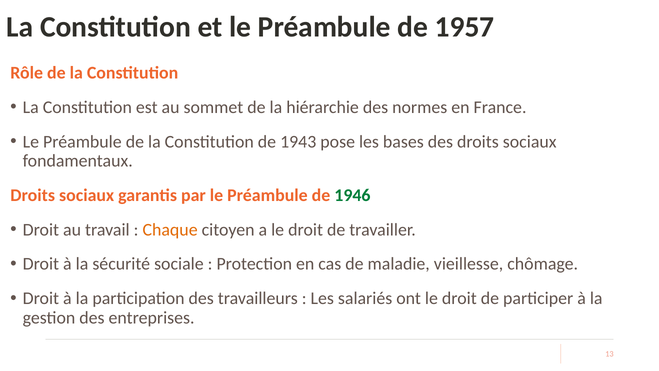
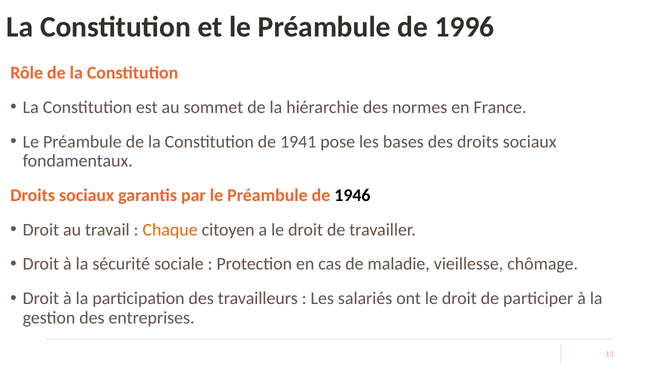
1957: 1957 -> 1996
1943: 1943 -> 1941
1946 colour: green -> black
